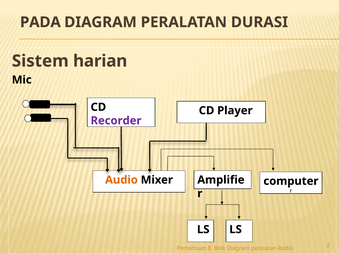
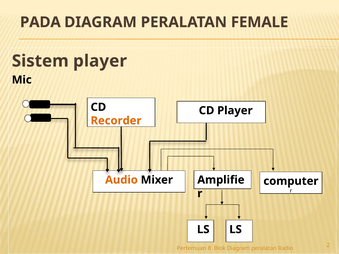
DURASI: DURASI -> FEMALE
Sistem harian: harian -> player
Recorder colour: purple -> orange
